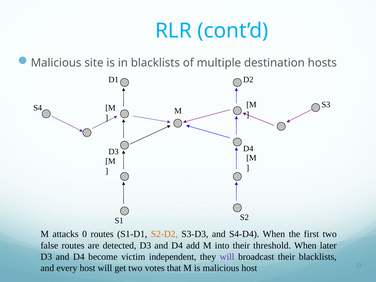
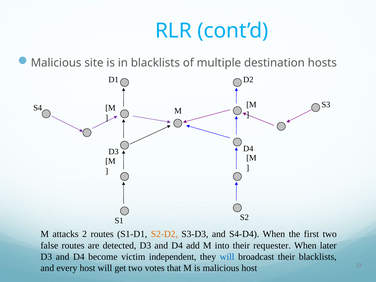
0: 0 -> 2
threshold: threshold -> requester
will at (227, 257) colour: purple -> blue
